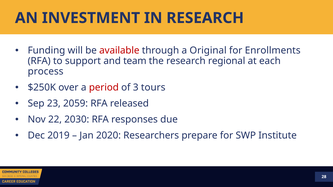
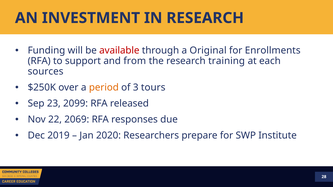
team: team -> from
regional: regional -> training
process: process -> sources
period colour: red -> orange
2059: 2059 -> 2099
2030: 2030 -> 2069
